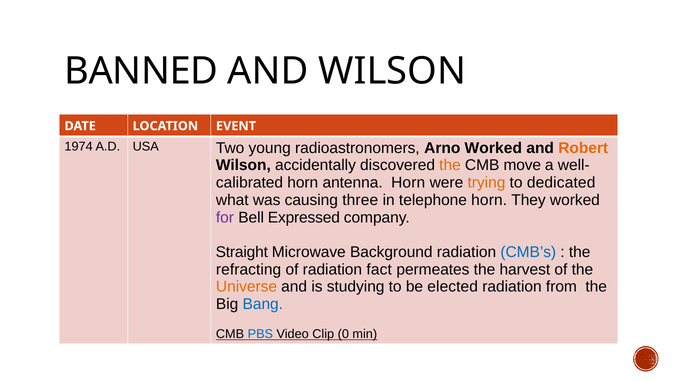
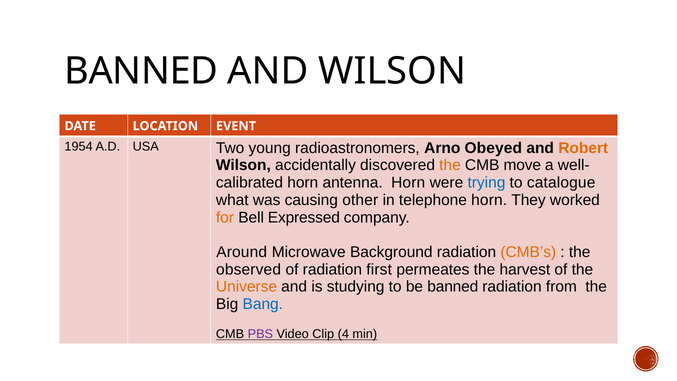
1974: 1974 -> 1954
Arno Worked: Worked -> Obeyed
trying colour: orange -> blue
dedicated: dedicated -> catalogue
three: three -> other
for colour: purple -> orange
Straight: Straight -> Around
CMB’s colour: blue -> orange
refracting: refracting -> observed
fact: fact -> first
be elected: elected -> banned
PBS colour: blue -> purple
0: 0 -> 4
